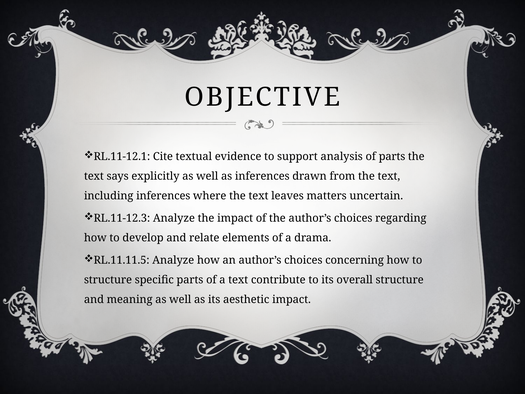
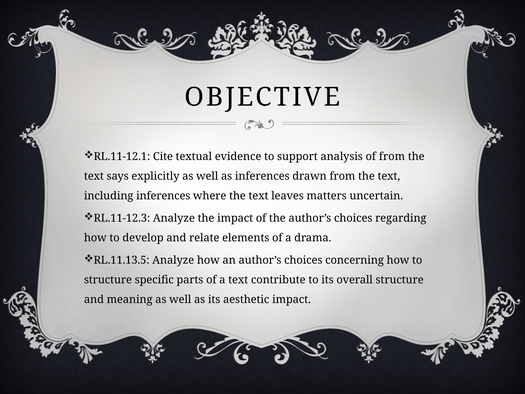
of parts: parts -> from
RL.11.11.5: RL.11.11.5 -> RL.11.13.5
